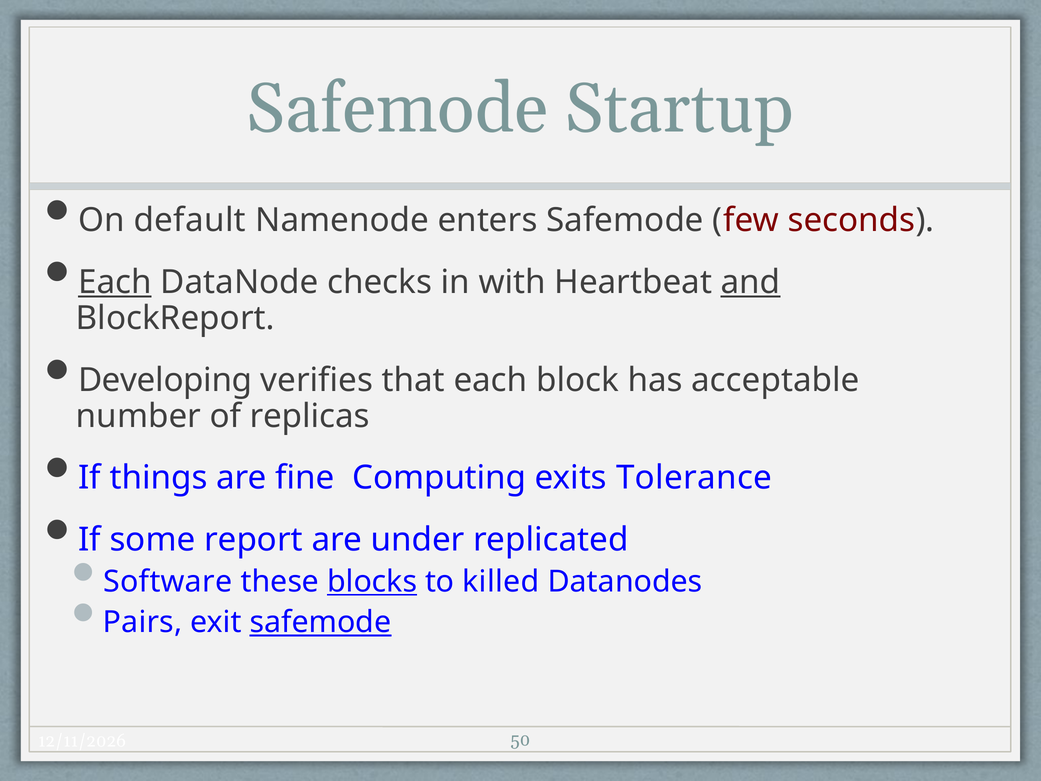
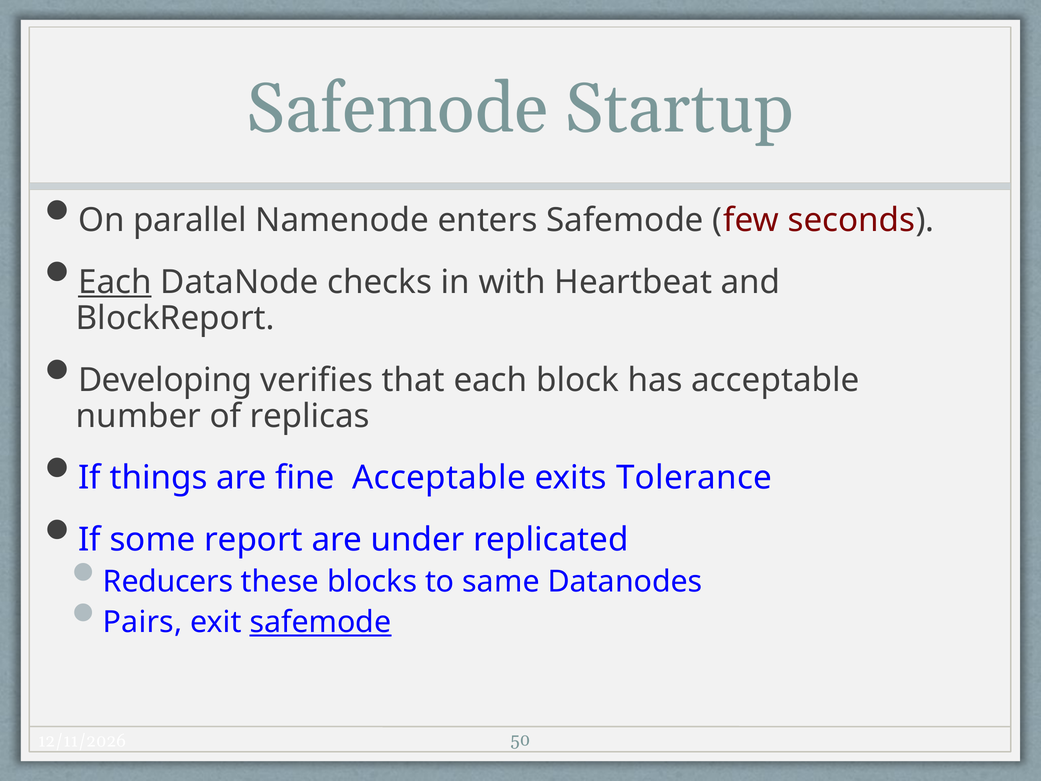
default: default -> parallel
and underline: present -> none
Computing at (439, 478): Computing -> Acceptable
Software: Software -> Reducers
blocks underline: present -> none
killed: killed -> same
